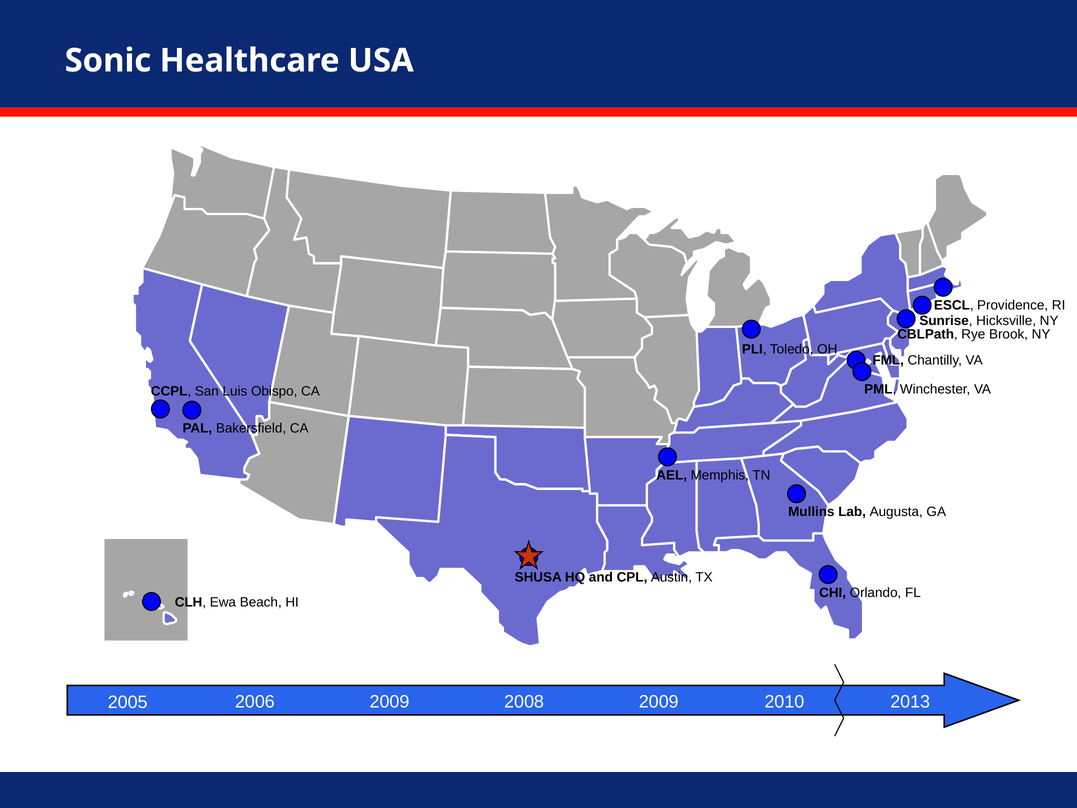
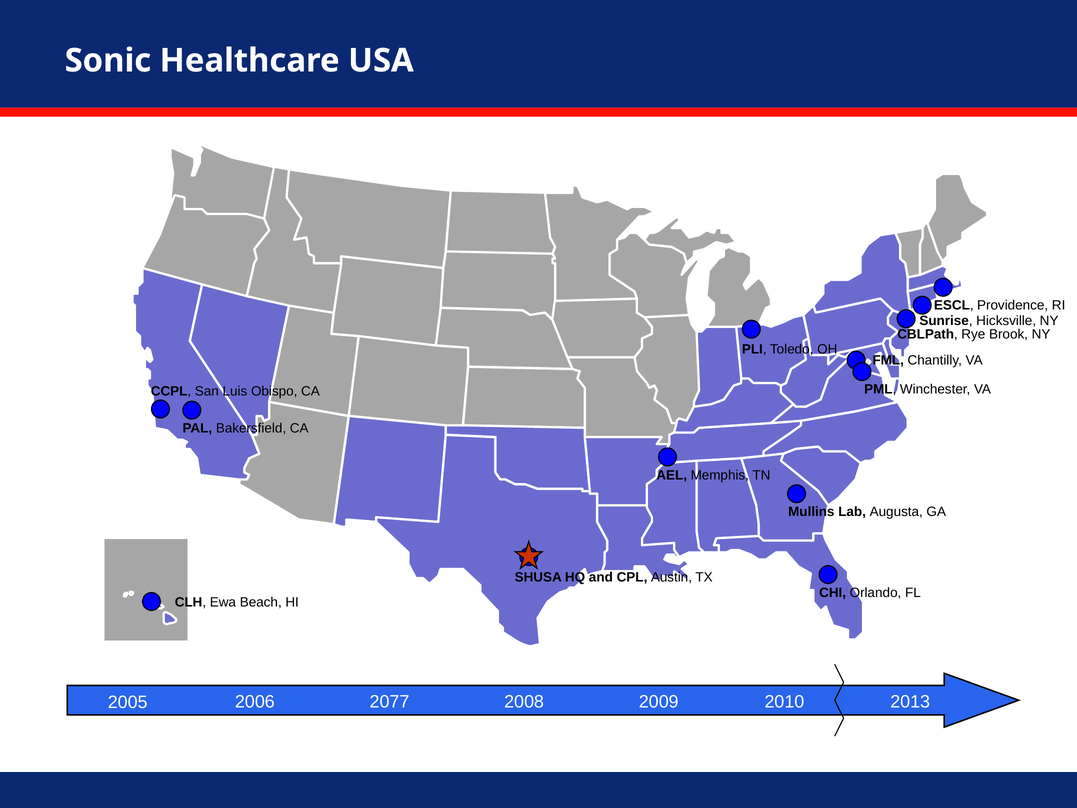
2009 at (389, 702): 2009 -> 2077
